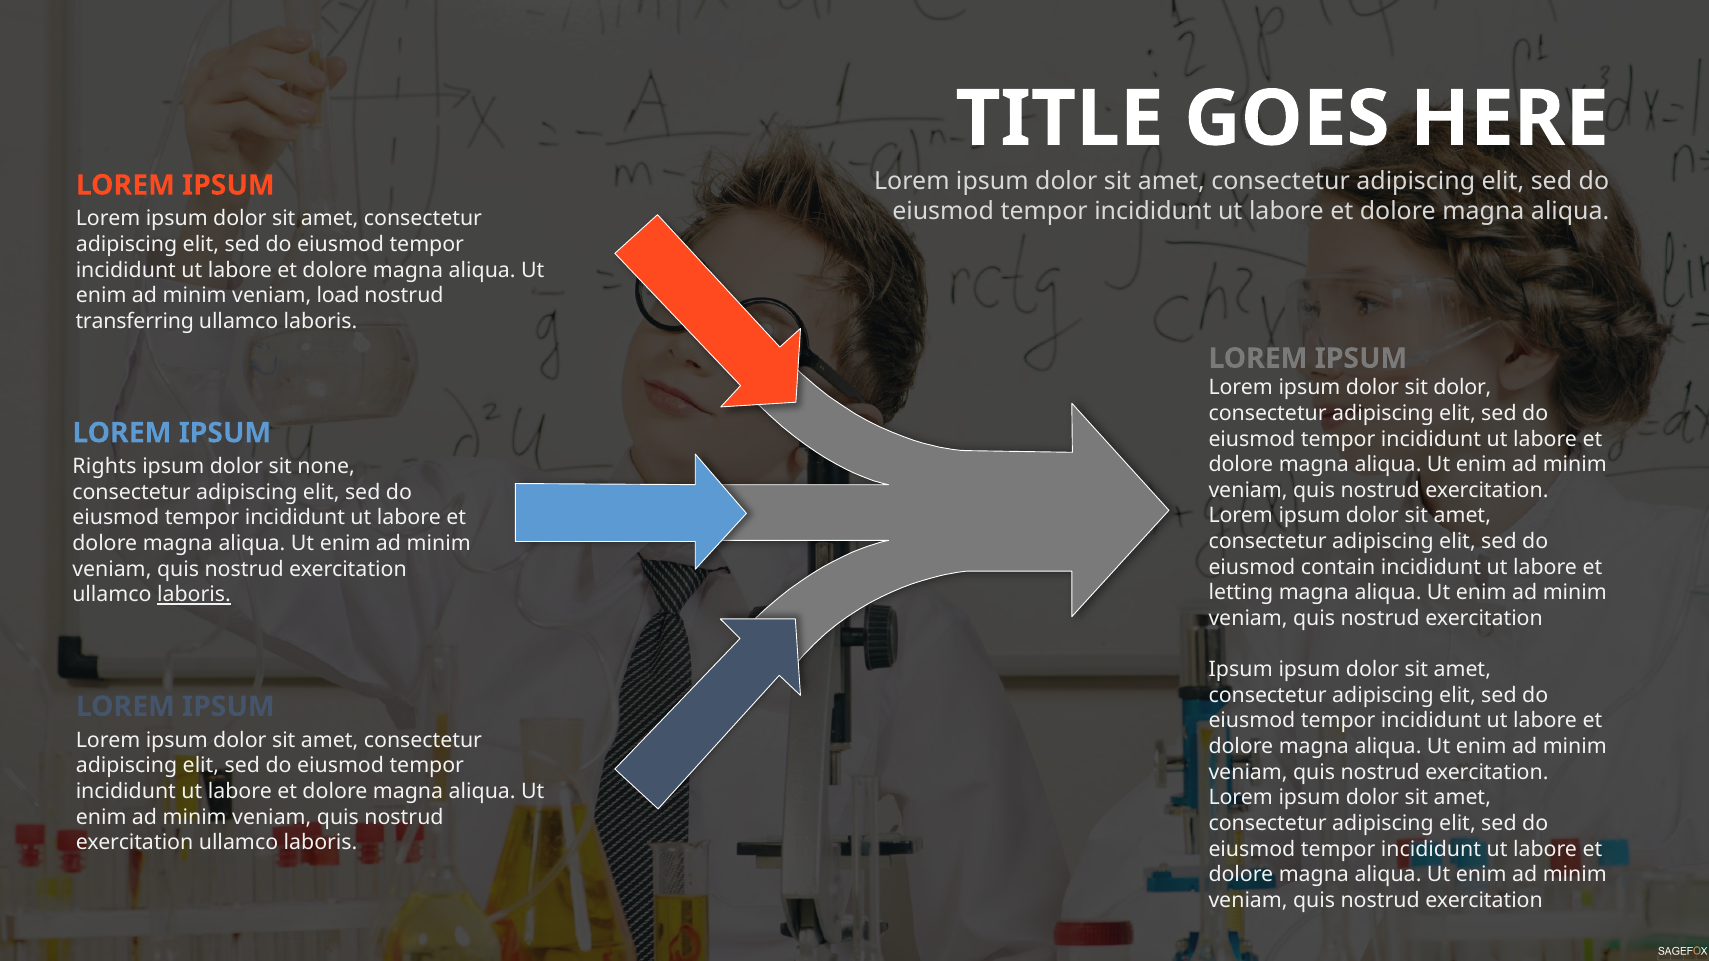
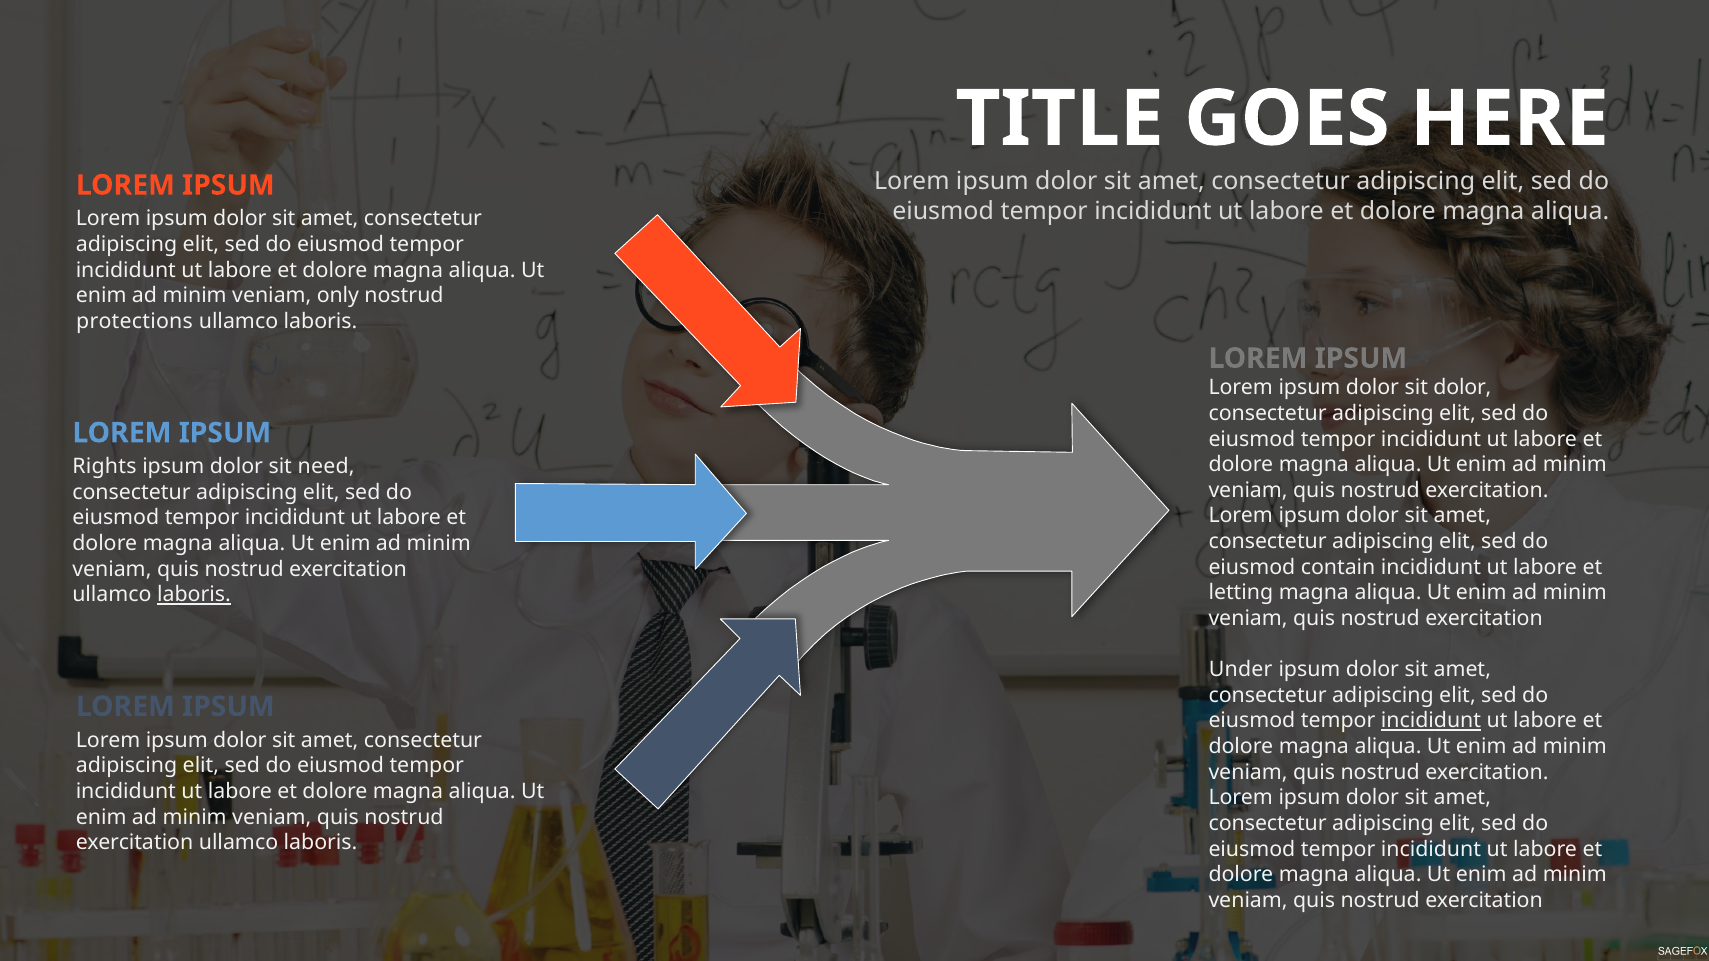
load: load -> only
transferring: transferring -> protections
none: none -> need
Ipsum at (1241, 670): Ipsum -> Under
incididunt at (1431, 721) underline: none -> present
